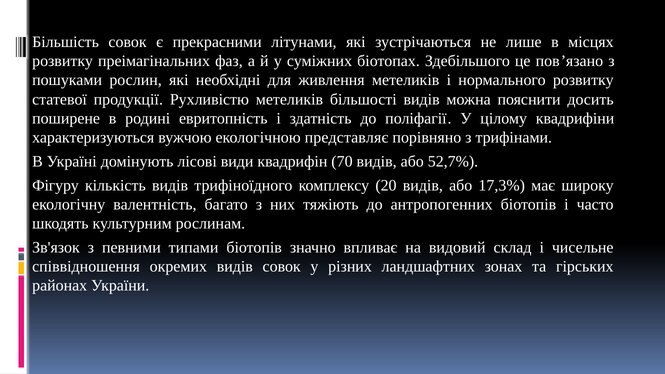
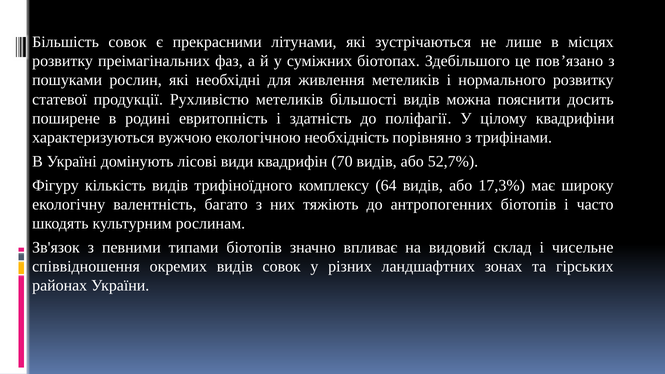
представляє: представляє -> необхідність
20: 20 -> 64
